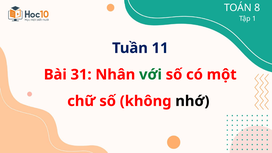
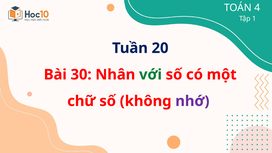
8: 8 -> 4
11: 11 -> 20
31: 31 -> 30
nhớ colour: black -> purple
